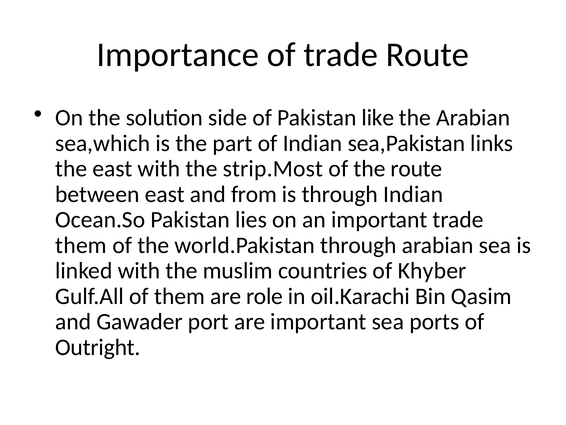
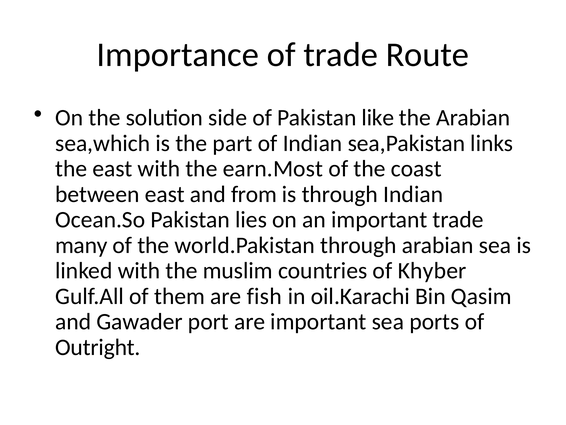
strip.Most: strip.Most -> earn.Most
the route: route -> coast
them at (81, 245): them -> many
role: role -> fish
